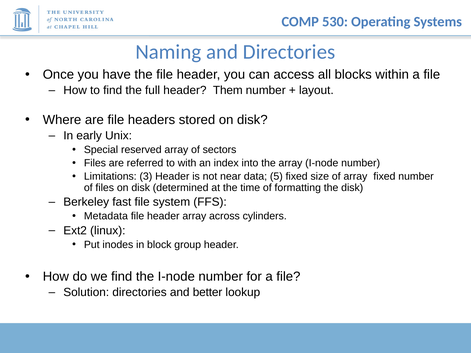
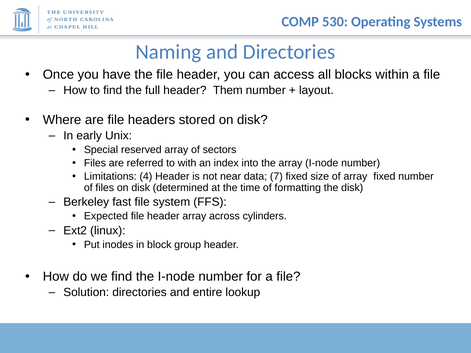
3: 3 -> 4
5: 5 -> 7
Metadata: Metadata -> Expected
better: better -> entire
